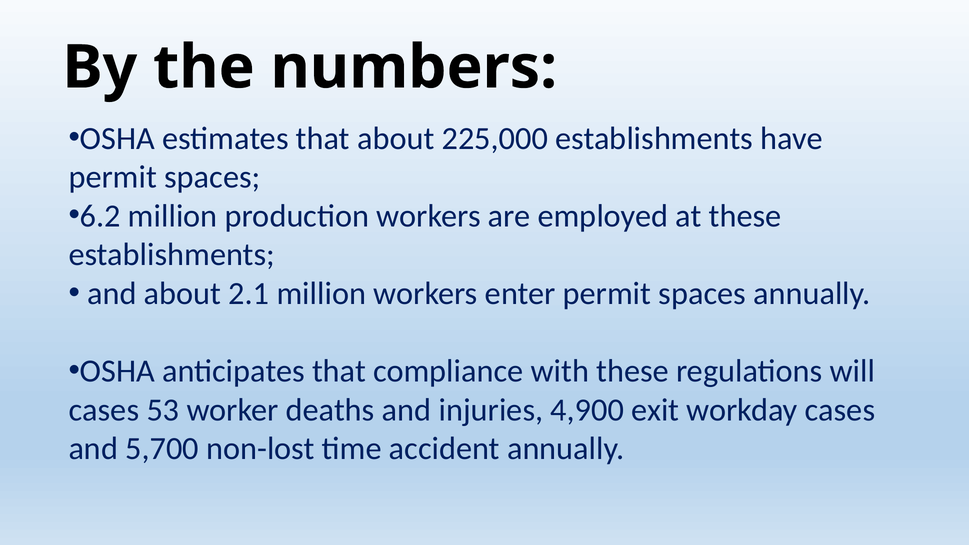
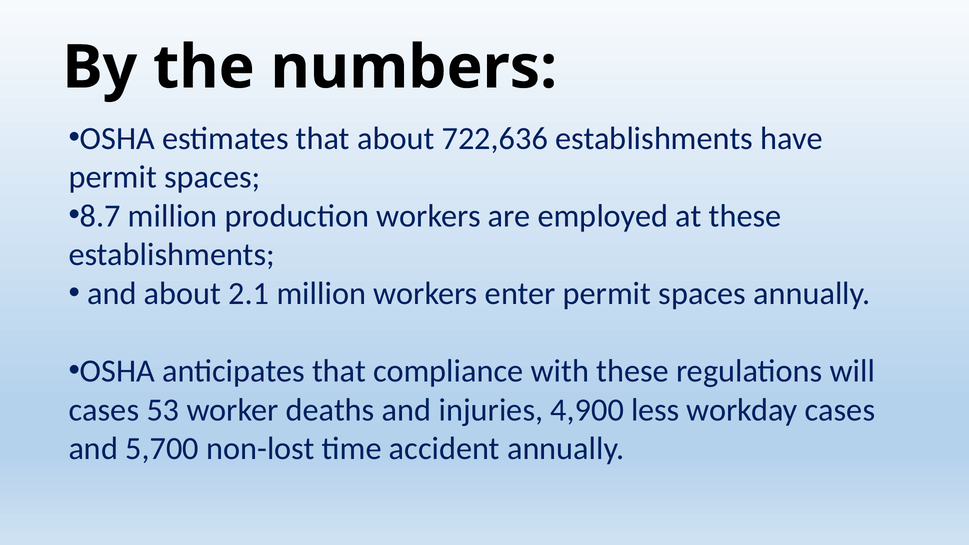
225,000: 225,000 -> 722,636
6.2: 6.2 -> 8.7
exit: exit -> less
